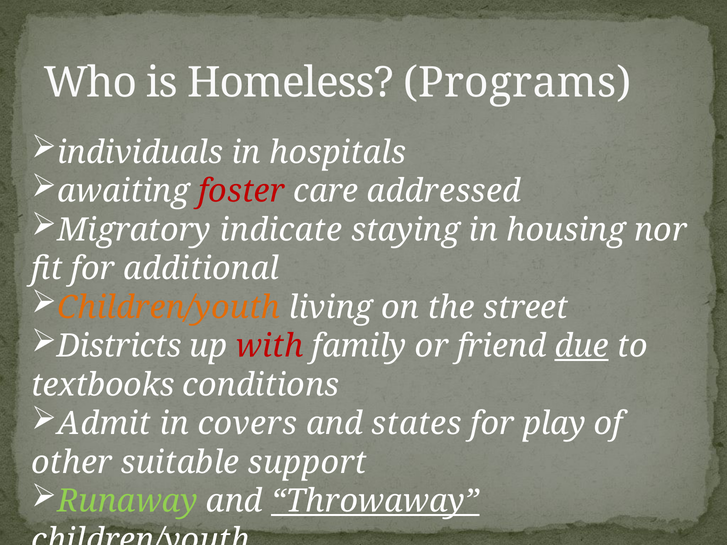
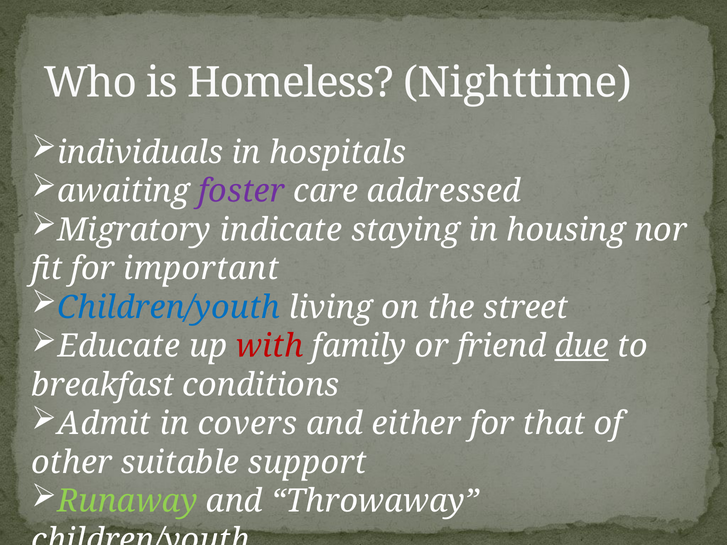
Programs: Programs -> Nighttime
foster colour: red -> purple
additional: additional -> important
Children/youth at (169, 308) colour: orange -> blue
Districts: Districts -> Educate
textbooks: textbooks -> breakfast
states: states -> either
play: play -> that
Throwaway underline: present -> none
